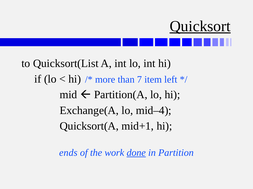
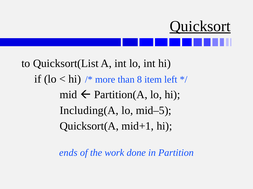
7: 7 -> 8
Exchange(A: Exchange(A -> Including(A
mid–4: mid–4 -> mid–5
done underline: present -> none
